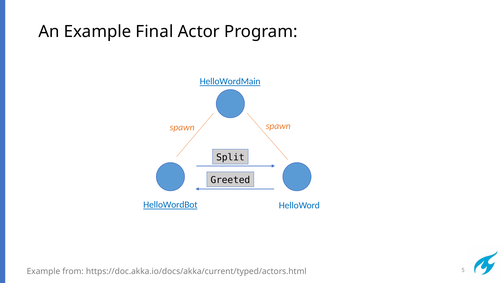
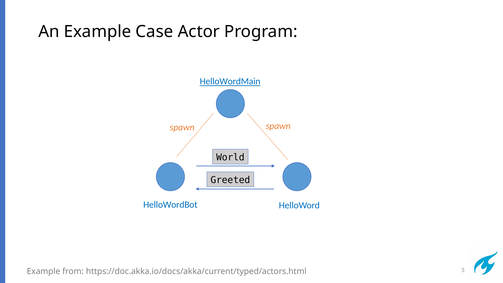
Final: Final -> Case
Split: Split -> World
HelloWordBot underline: present -> none
